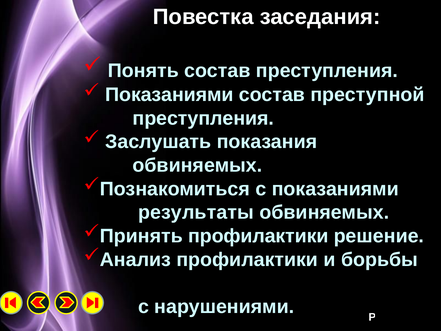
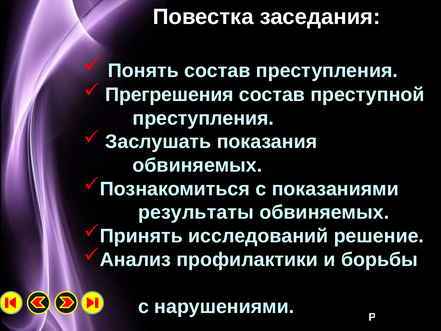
Показаниями at (169, 95): Показаниями -> Прегрешения
профилактики at (258, 236): профилактики -> исследований
